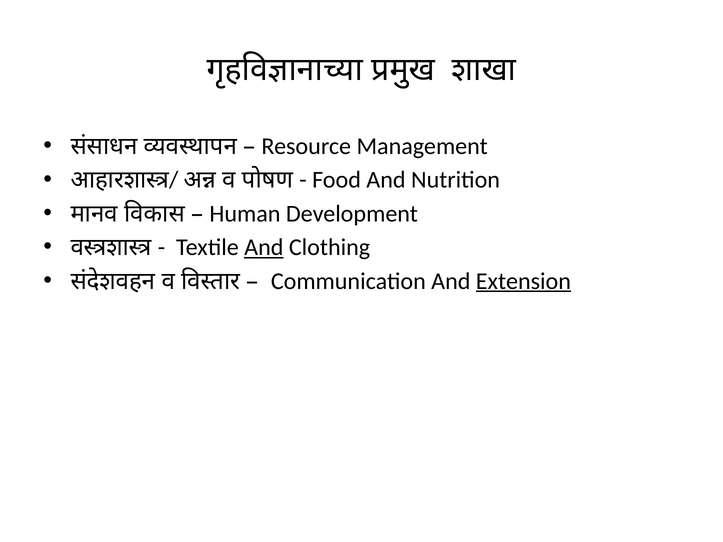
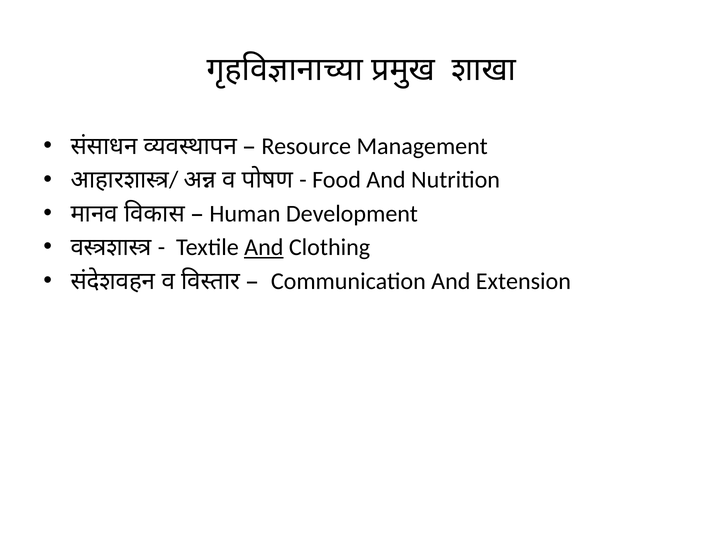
Extension underline: present -> none
